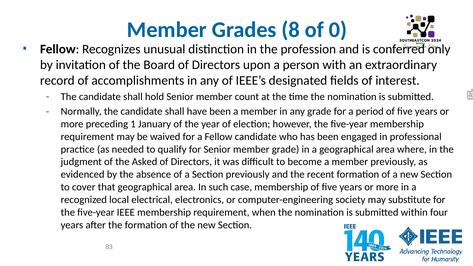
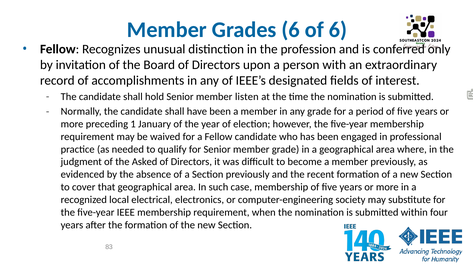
Grades 8: 8 -> 6
of 0: 0 -> 6
count: count -> listen
